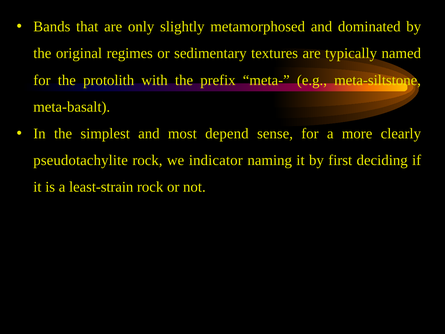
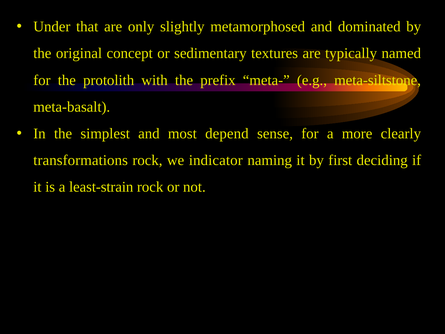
Bands: Bands -> Under
regimes: regimes -> concept
pseudotachylite: pseudotachylite -> transformations
